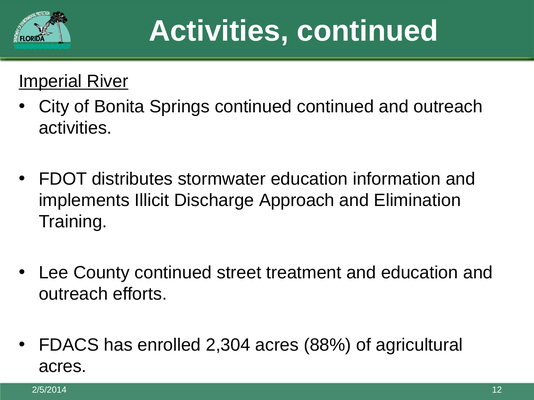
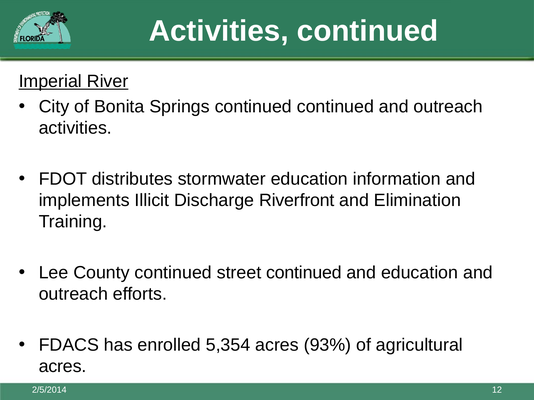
Approach: Approach -> Riverfront
street treatment: treatment -> continued
2,304: 2,304 -> 5,354
88%: 88% -> 93%
